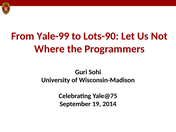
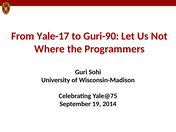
Yale-99: Yale-99 -> Yale-17
Lots-90: Lots-90 -> Guri-90
